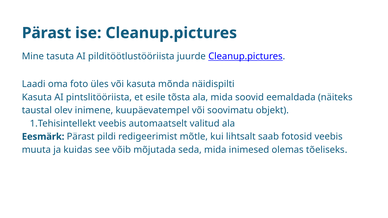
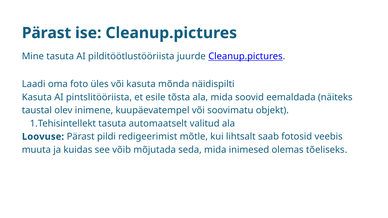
veebis at (112, 124): veebis -> tasuta
Eesmärk: Eesmärk -> Loovuse
